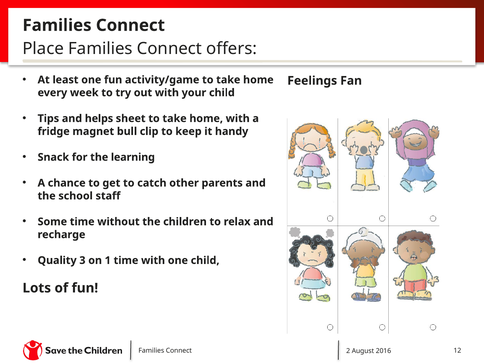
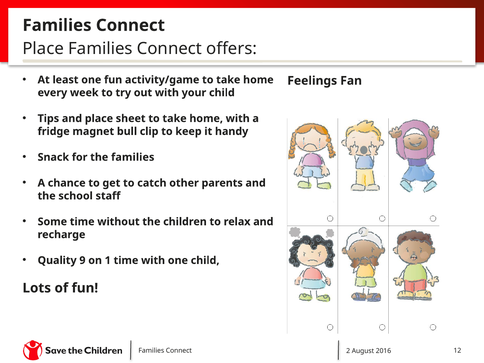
and helps: helps -> place
the learning: learning -> families
3: 3 -> 9
